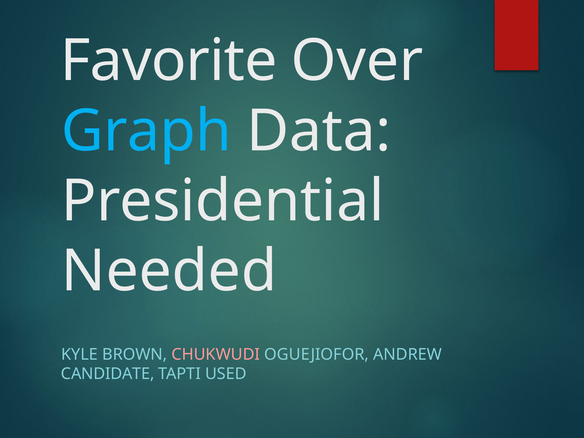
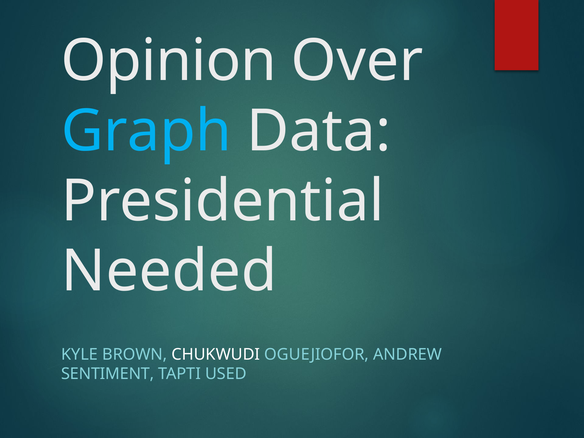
Favorite: Favorite -> Opinion
CHUKWUDI colour: pink -> white
CANDIDATE: CANDIDATE -> SENTIMENT
